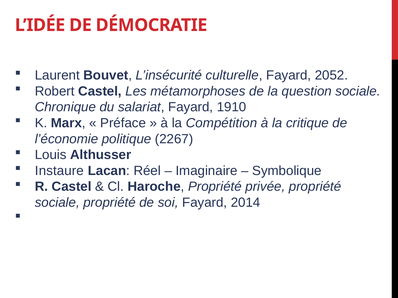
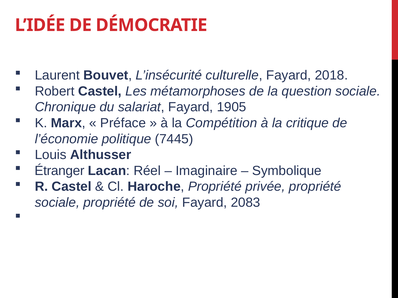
2052: 2052 -> 2018
1910: 1910 -> 1905
2267: 2267 -> 7445
Instaure: Instaure -> Étranger
2014: 2014 -> 2083
